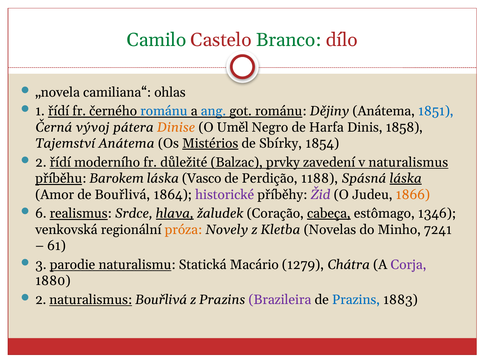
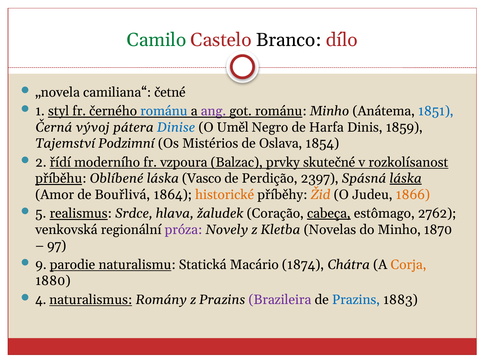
Branco colour: green -> black
ohlas: ohlas -> četné
1 řídí: řídí -> styl
ang colour: blue -> purple
románu Dějiny: Dějiny -> Minho
Dinise colour: orange -> blue
1858: 1858 -> 1859
Tajemství Anátema: Anátema -> Podzimní
Mistérios underline: present -> none
Sbírky: Sbírky -> Oslava
důležité: důležité -> vzpoura
zavedení: zavedení -> skutečné
v naturalismus: naturalismus -> rozkolísanost
Barokem: Barokem -> Oblíbené
1188: 1188 -> 2397
historické colour: purple -> orange
Žid colour: purple -> orange
6: 6 -> 5
hlava underline: present -> none
1346: 1346 -> 2762
próza colour: orange -> purple
7241: 7241 -> 1870
61: 61 -> 97
3: 3 -> 9
1279: 1279 -> 1874
Corja colour: purple -> orange
2 at (41, 300): 2 -> 4
naturalismus Bouřlivá: Bouřlivá -> Romány
